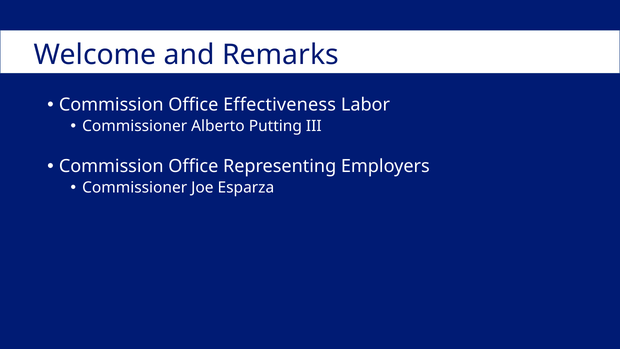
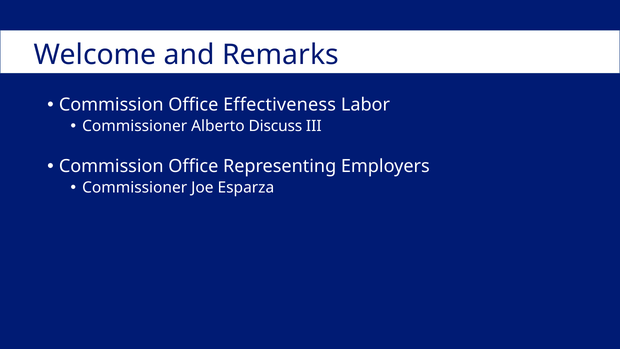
Putting: Putting -> Discuss
